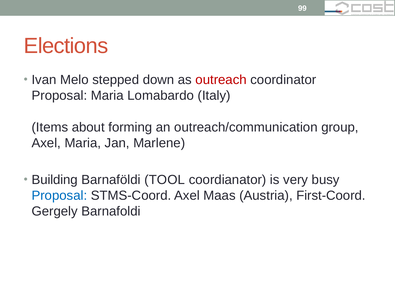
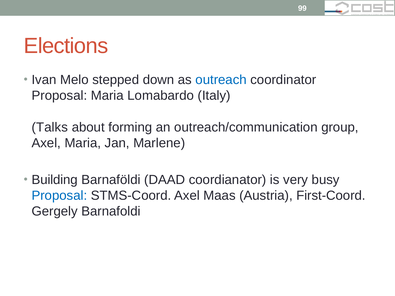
outreach colour: red -> blue
Items: Items -> Talks
TOOL: TOOL -> DAAD
